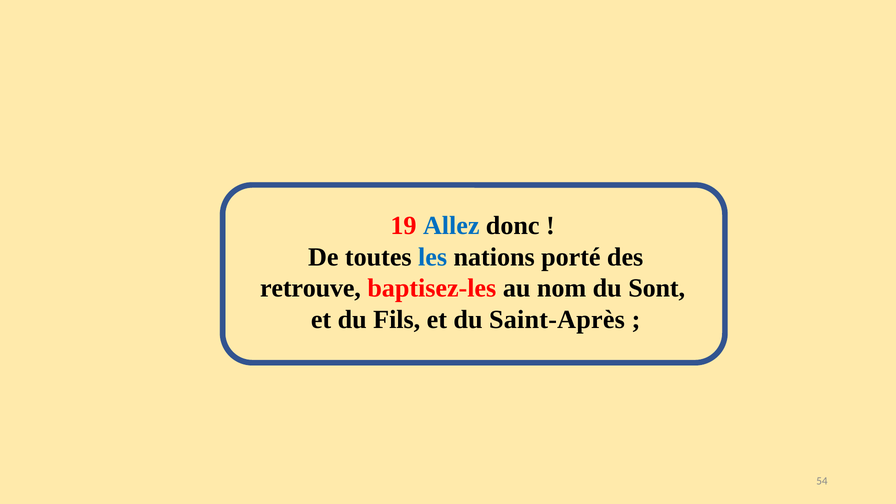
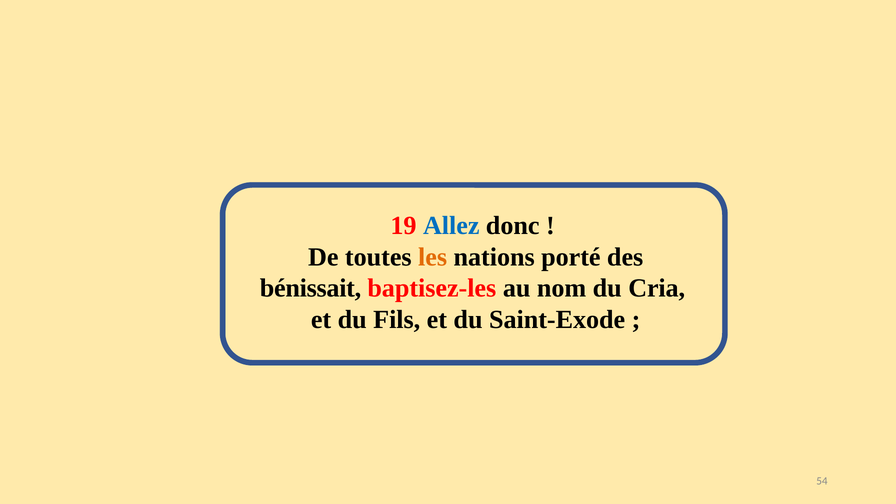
les colour: blue -> orange
retrouve: retrouve -> bénissait
Sont: Sont -> Cria
Saint-Après: Saint-Après -> Saint-Exode
